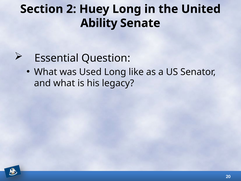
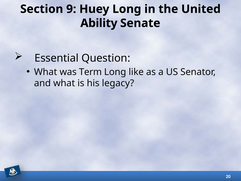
2: 2 -> 9
Used: Used -> Term
